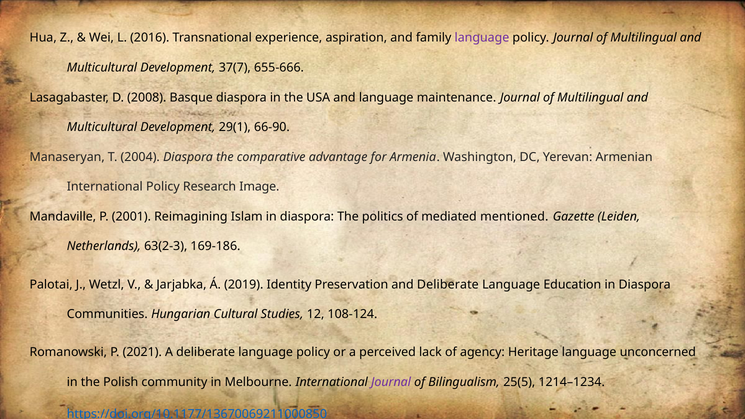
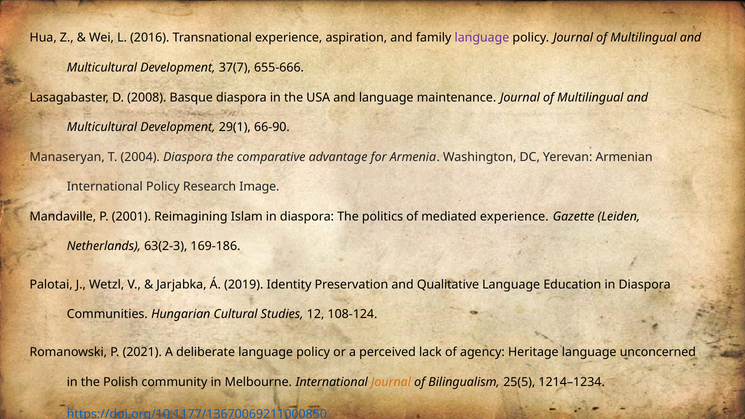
mediated mentioned: mentioned -> experience
and Deliberate: Deliberate -> Qualitative
Journal at (391, 382) colour: purple -> orange
